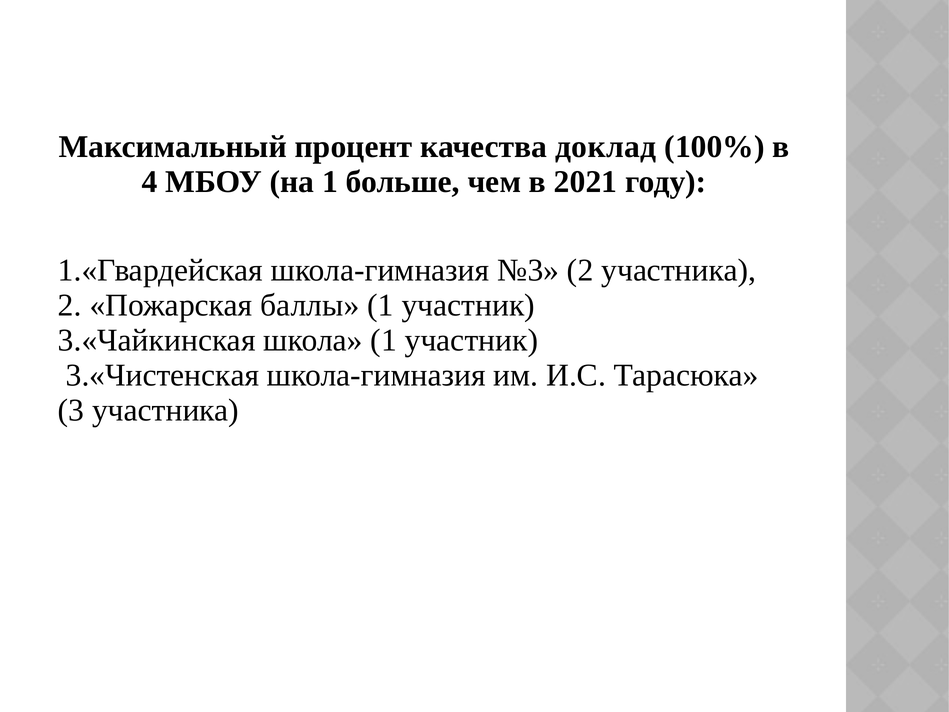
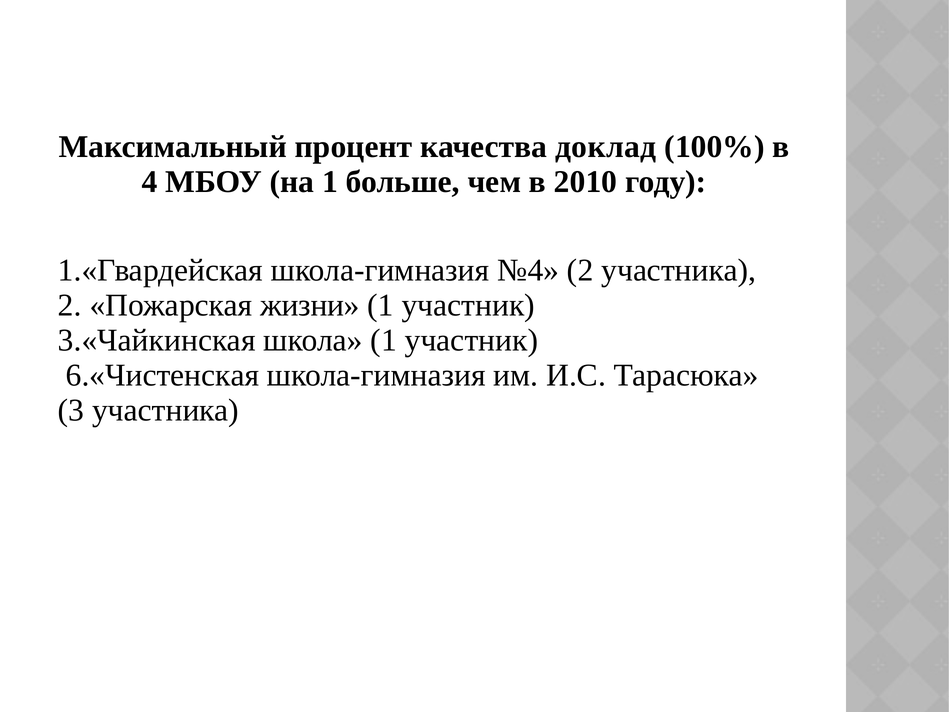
2021: 2021 -> 2010
№3: №3 -> №4
баллы: баллы -> жизни
3.«Чистенская: 3.«Чистенская -> 6.«Чистенская
